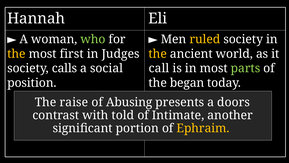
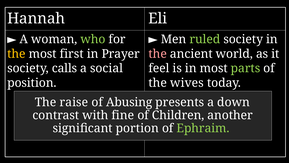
ruled colour: yellow -> light green
Judges: Judges -> Prayer
the at (158, 54) colour: yellow -> pink
call: call -> feel
began: began -> wives
doors: doors -> down
told: told -> fine
Intimate: Intimate -> Children
Ephraim colour: yellow -> light green
